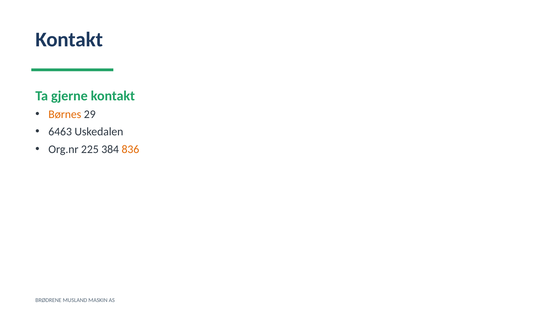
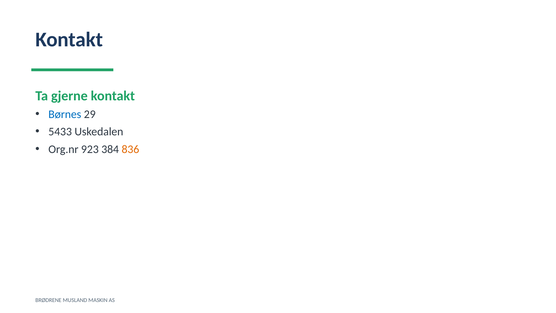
Børnes colour: orange -> blue
6463: 6463 -> 5433
225: 225 -> 923
